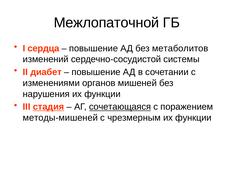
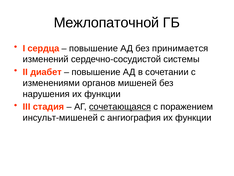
метаболитов: метаболитов -> принимается
стадия underline: present -> none
методы-мишеней: методы-мишеней -> инсульт-мишеней
чрезмерным: чрезмерным -> ангиография
